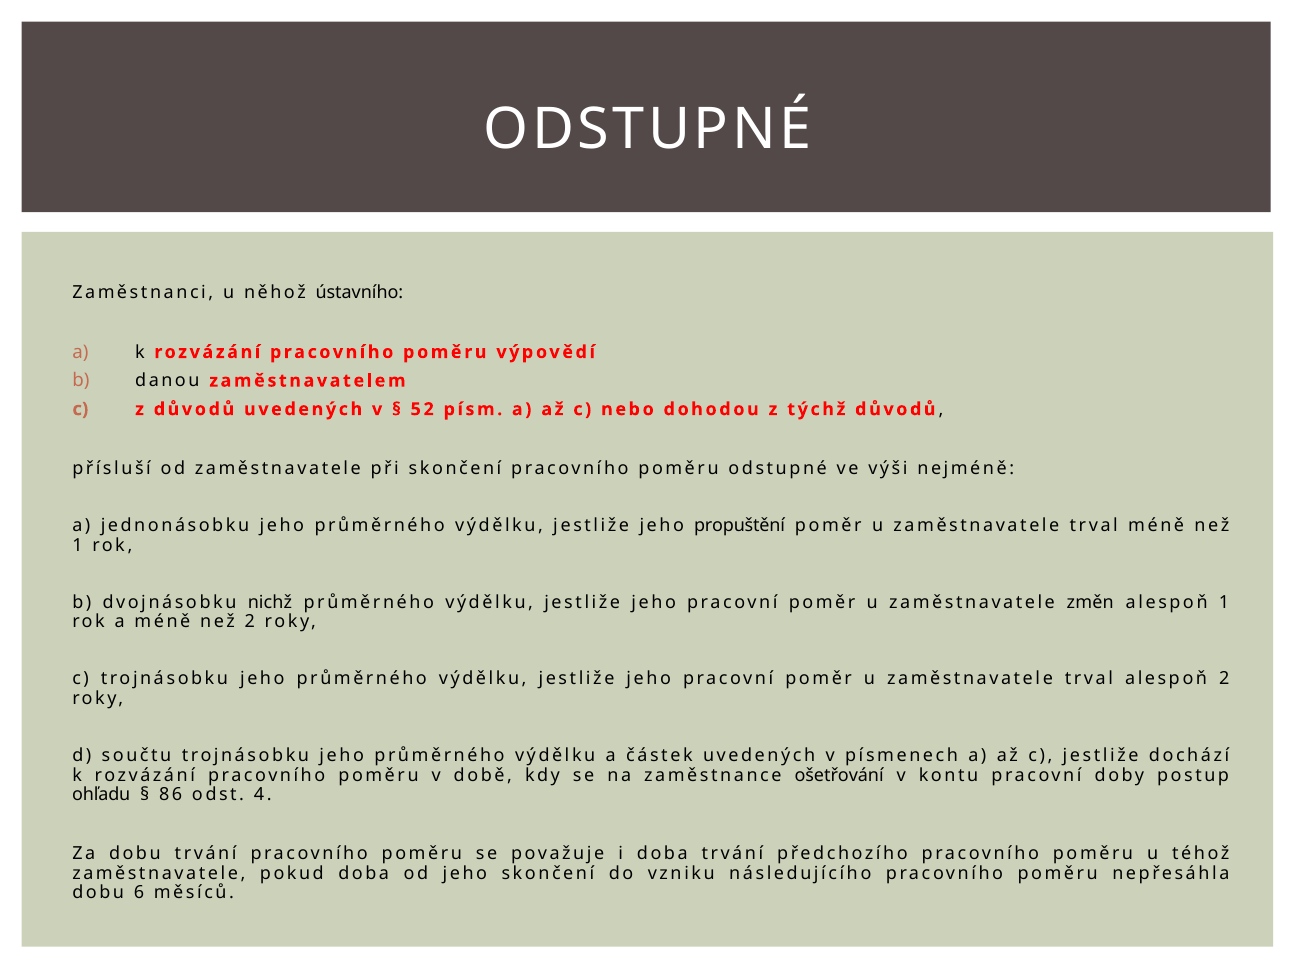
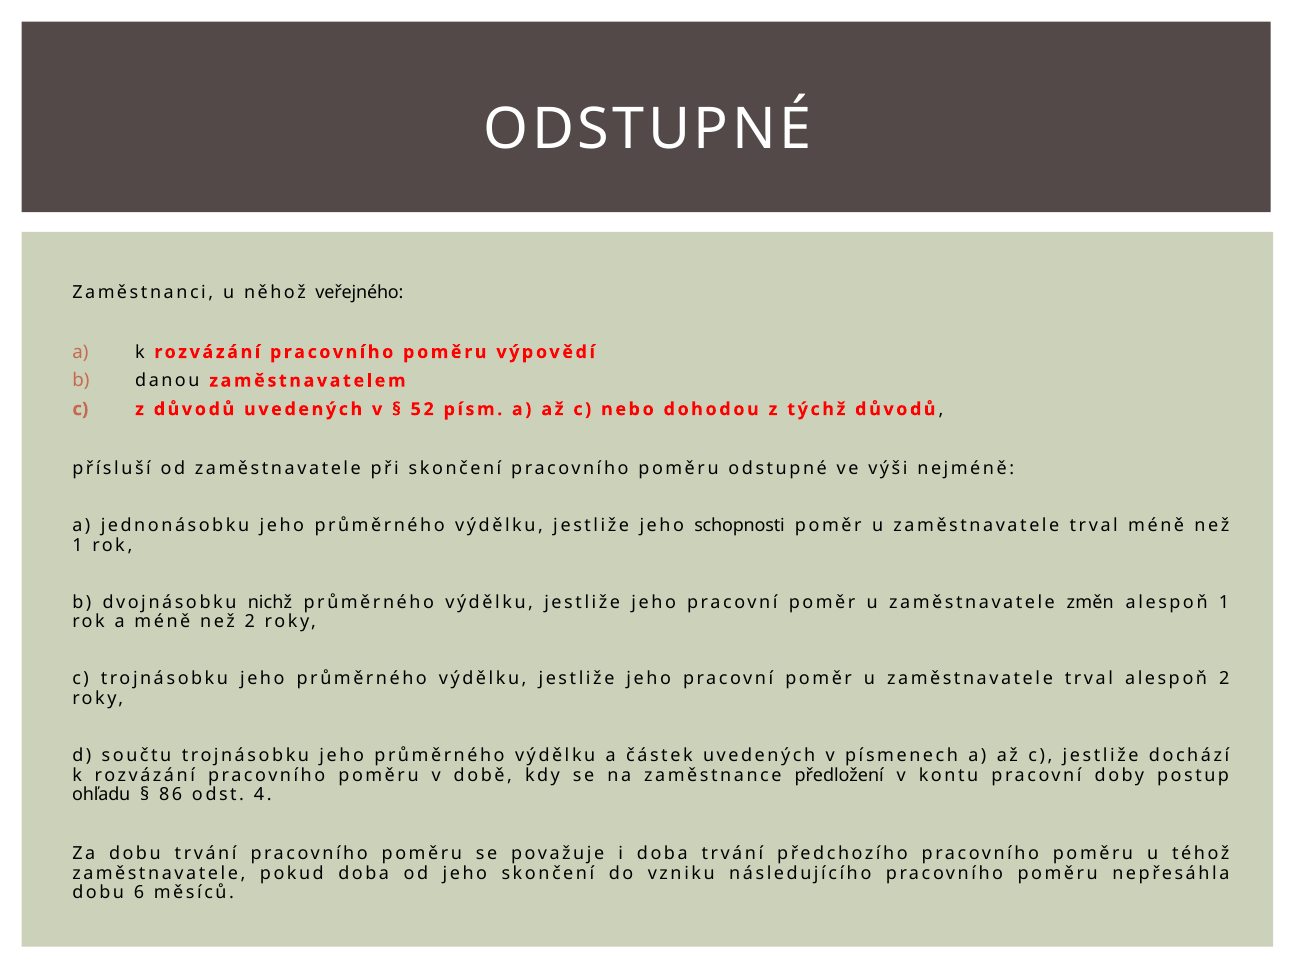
ústavního: ústavního -> veřejného
propuštění: propuštění -> schopnosti
ošetřování: ošetřování -> předložení
